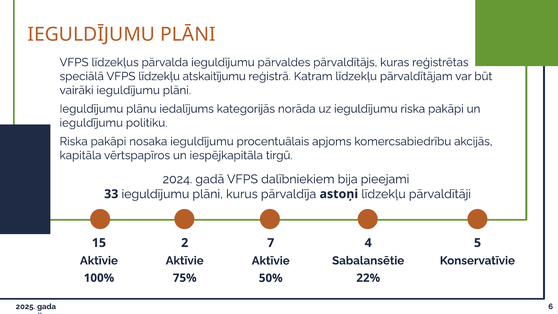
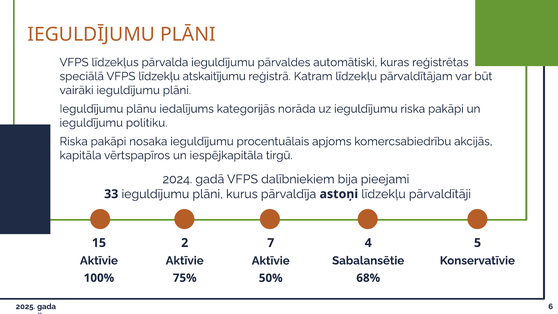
pārvaldītājs: pārvaldītājs -> automātiski
22%: 22% -> 68%
